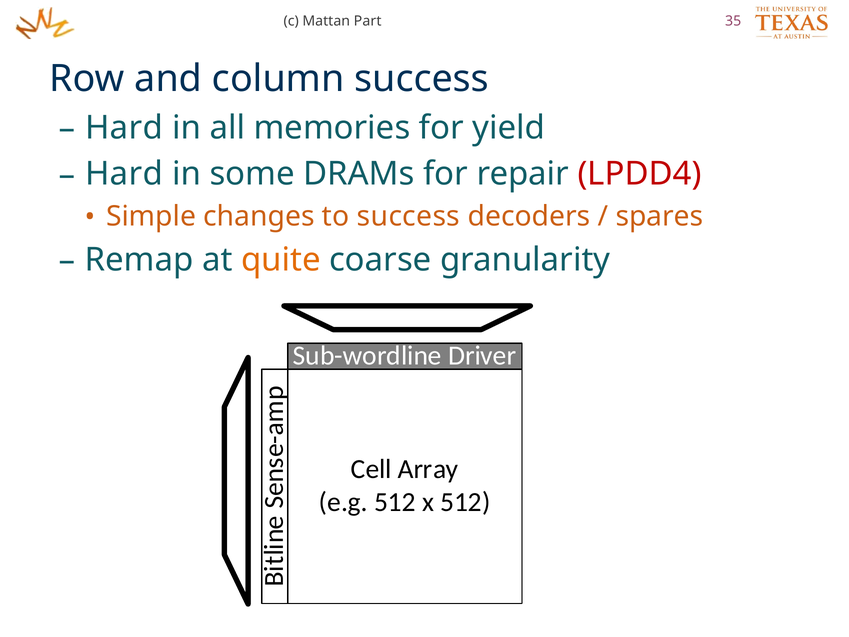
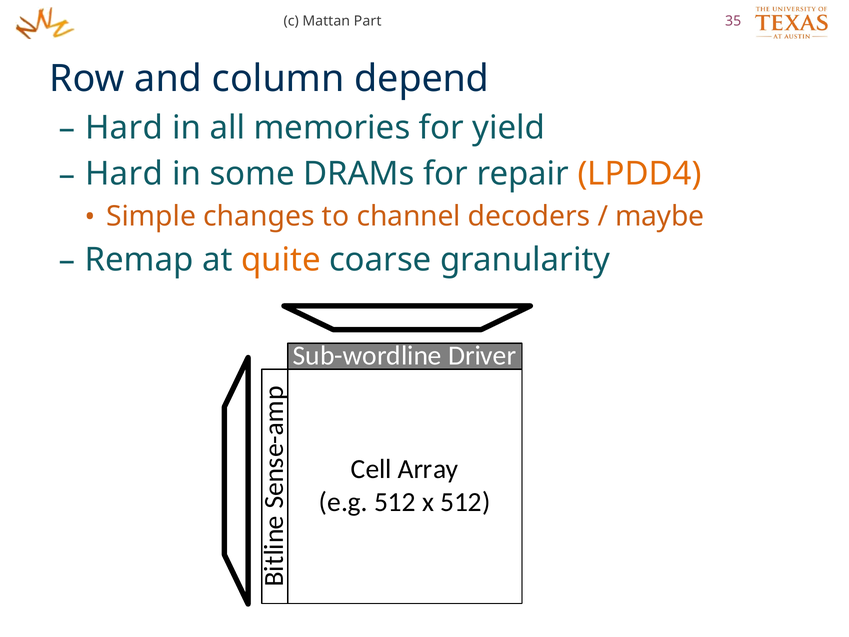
column success: success -> depend
LPDD4 colour: red -> orange
to success: success -> channel
spares: spares -> maybe
